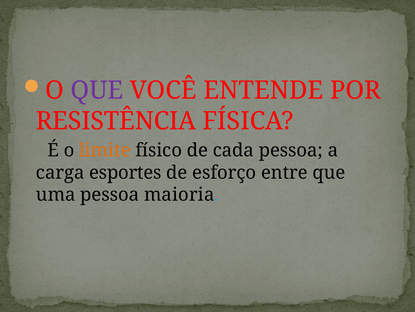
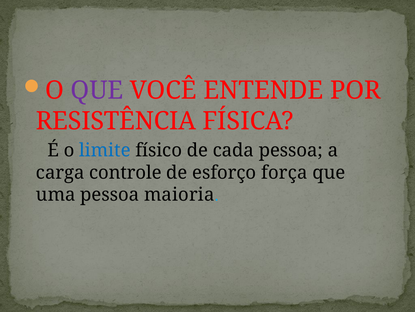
limite colour: orange -> blue
esportes: esportes -> controle
entre: entre -> força
